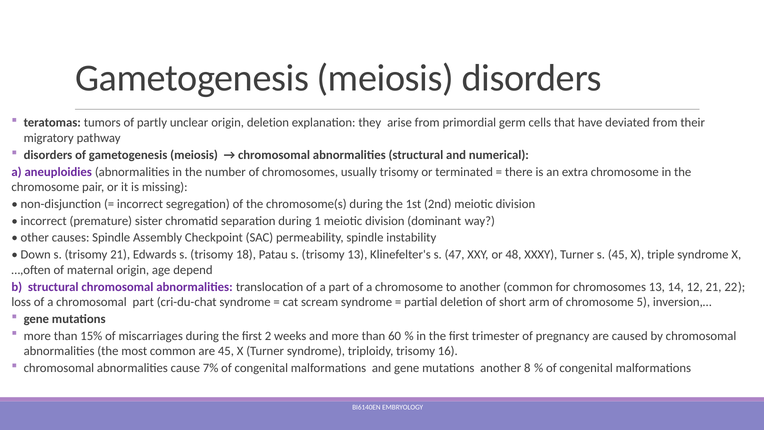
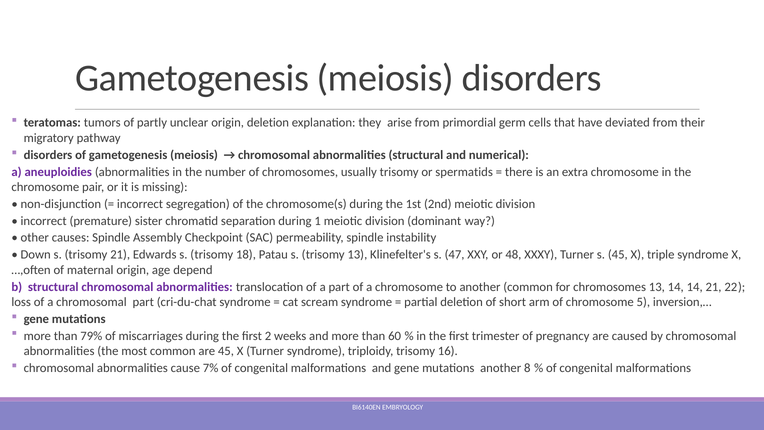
terminated: terminated -> spermatids
14 12: 12 -> 14
15%: 15% -> 79%
